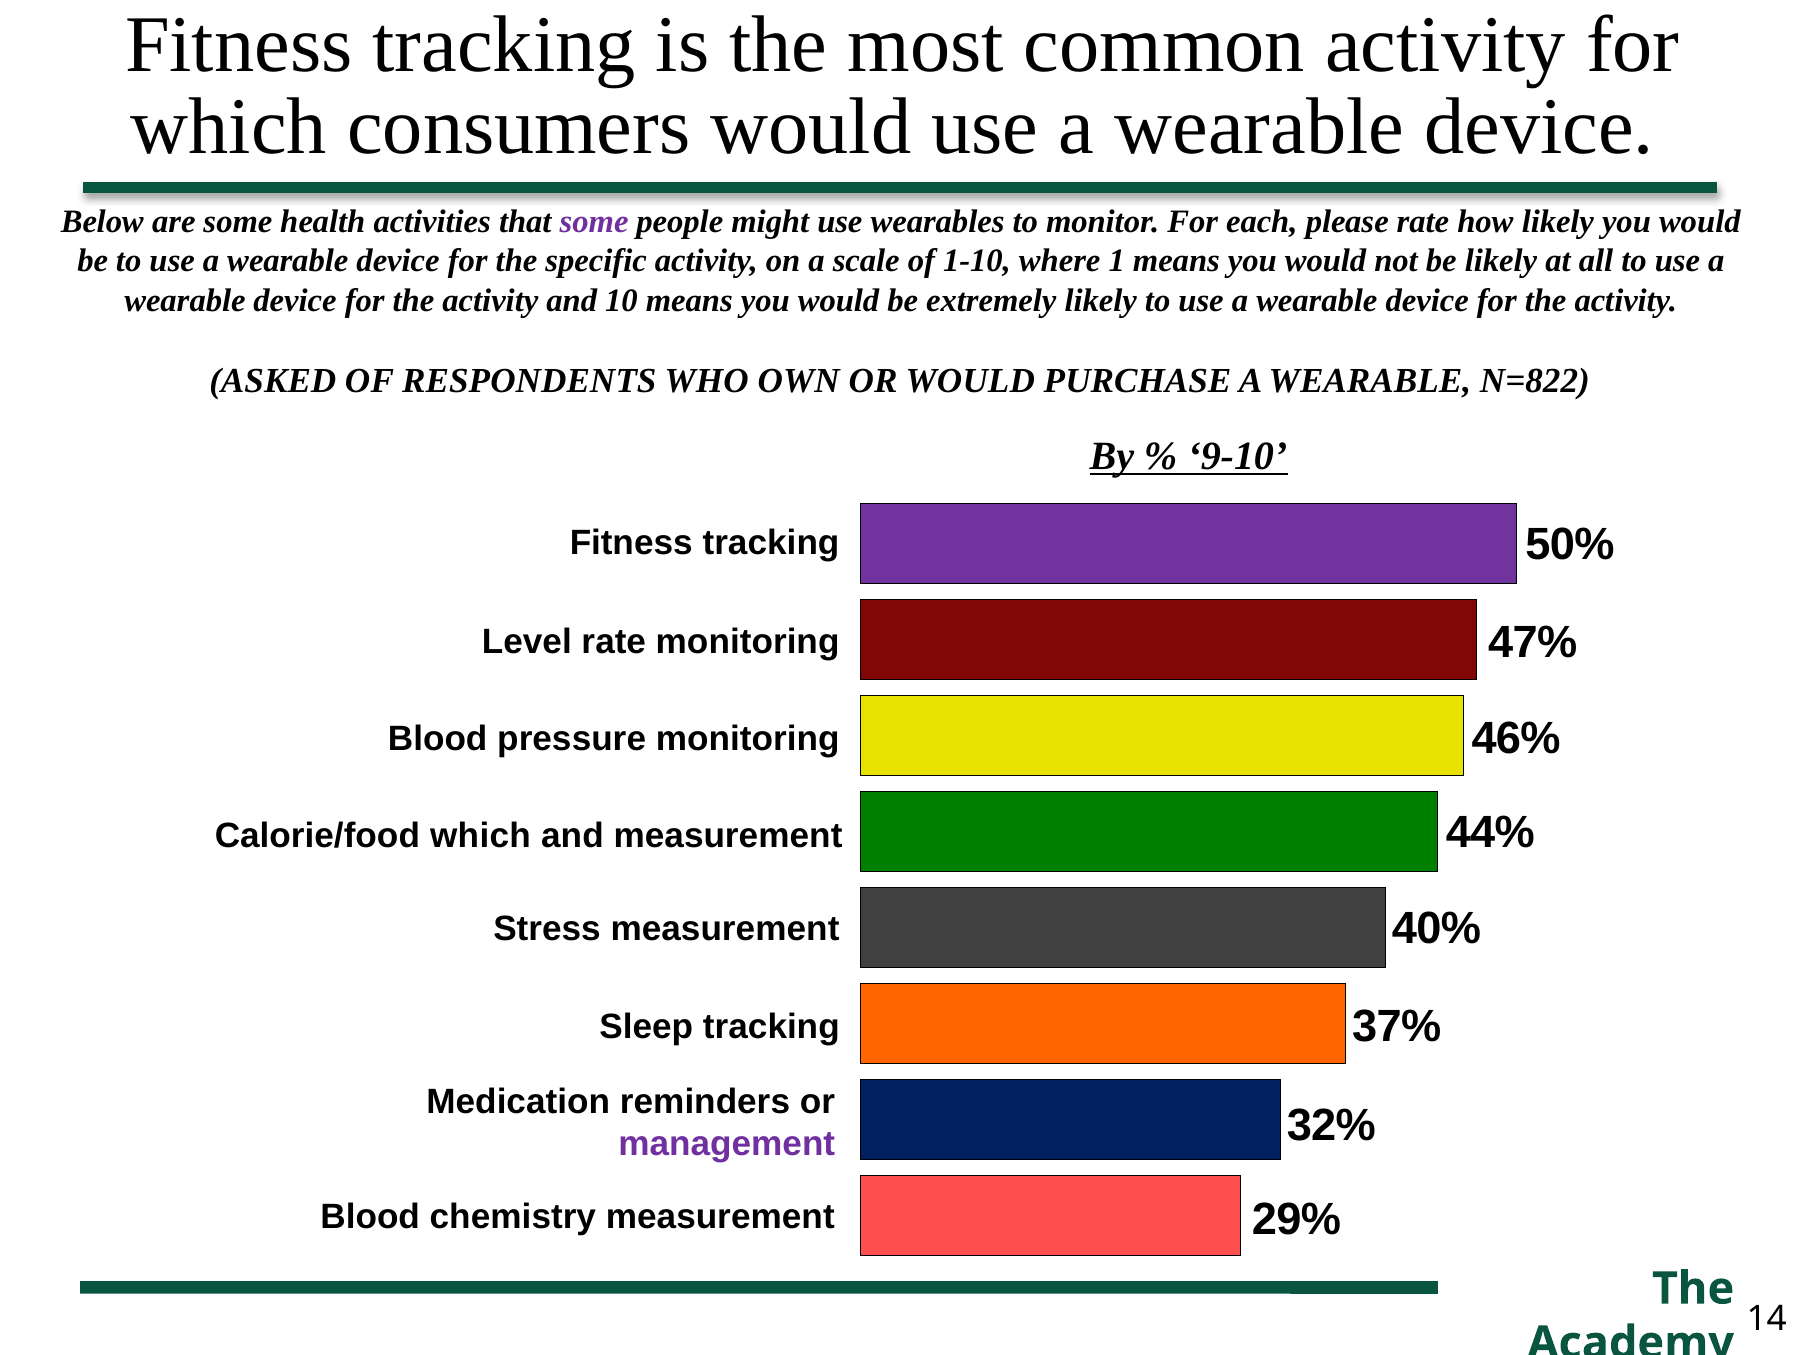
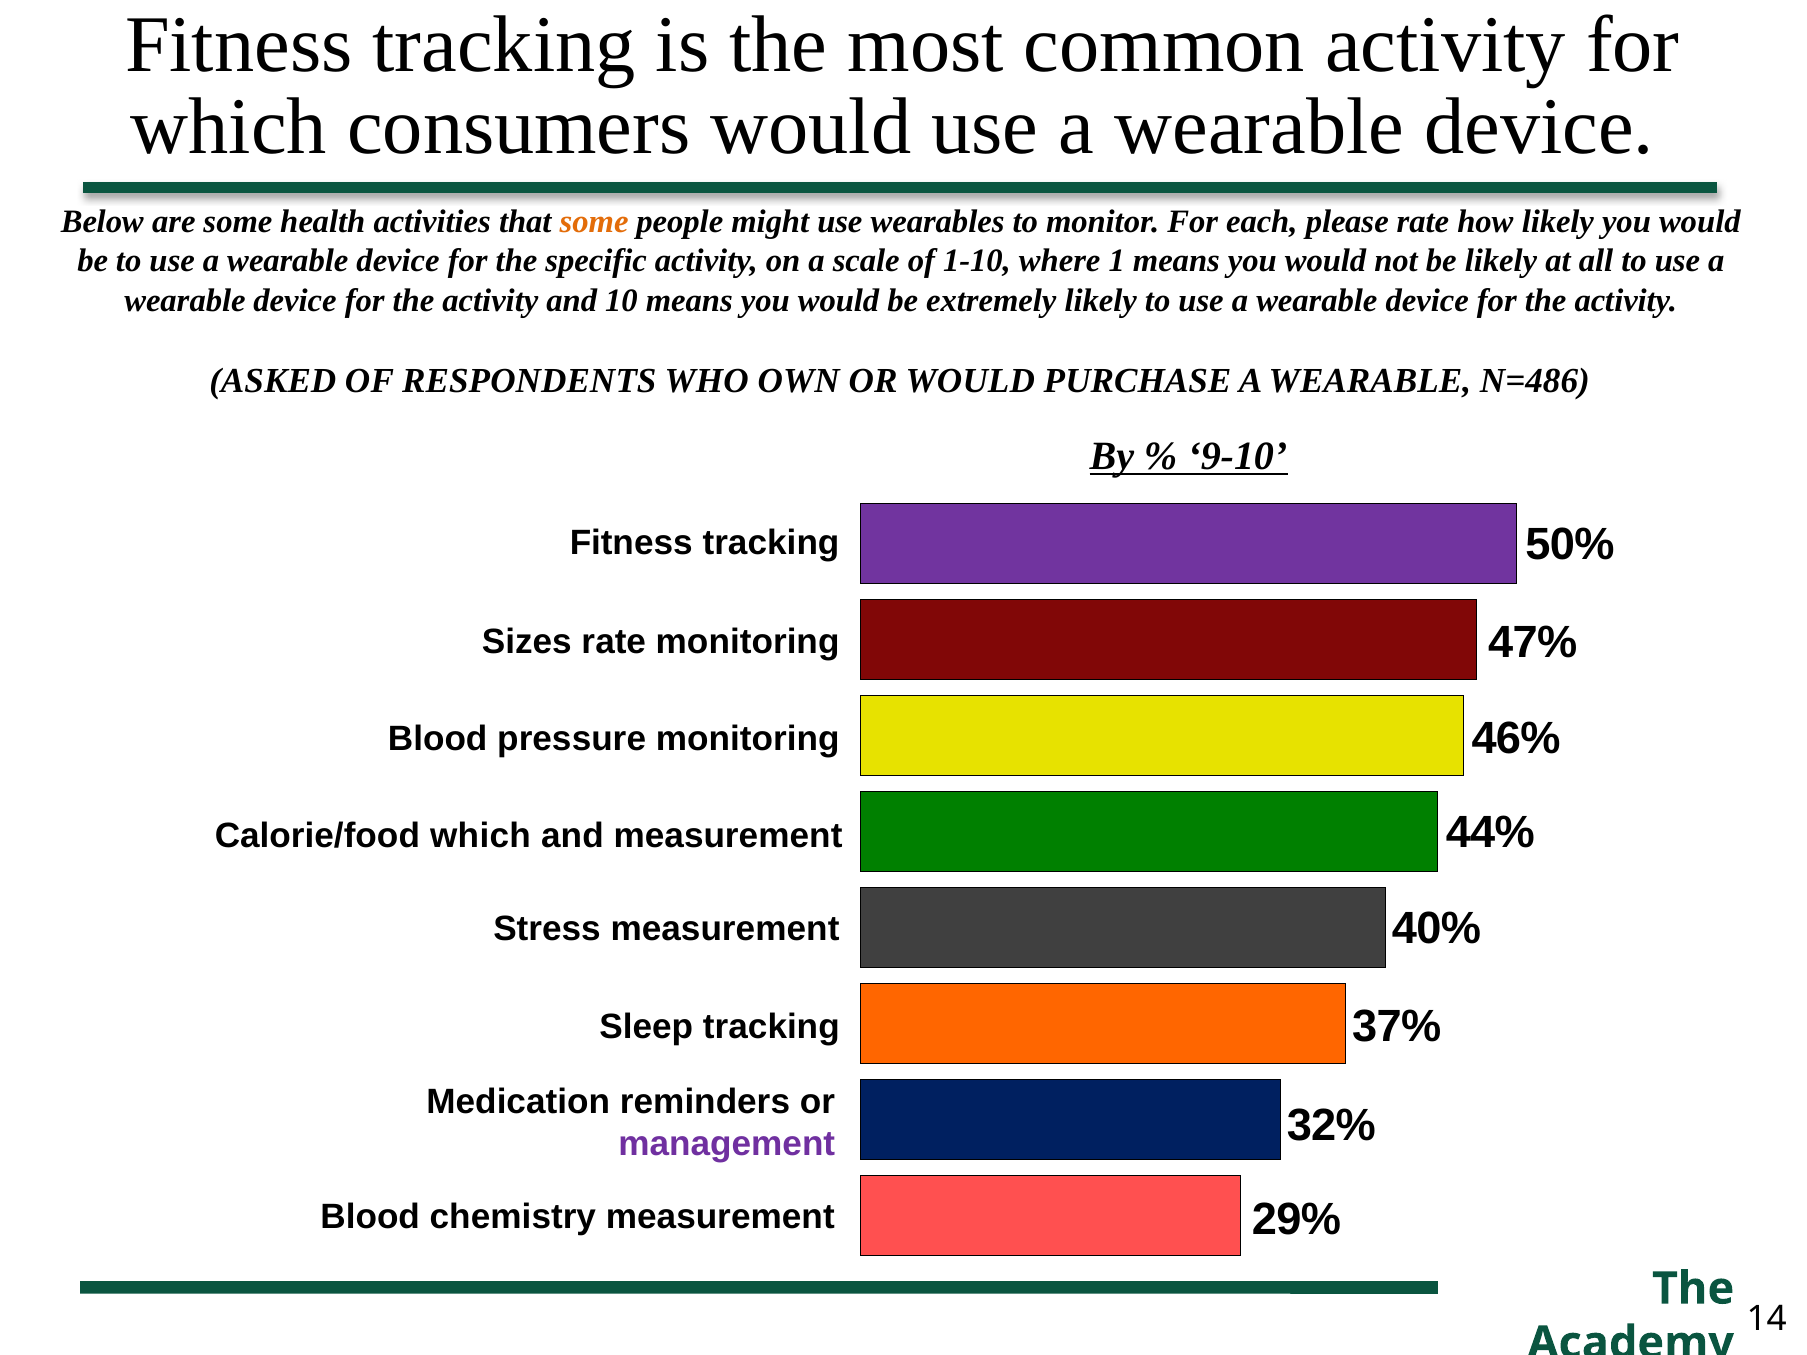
some at (594, 222) colour: purple -> orange
N=822: N=822 -> N=486
Level: Level -> Sizes
